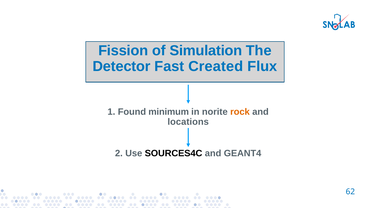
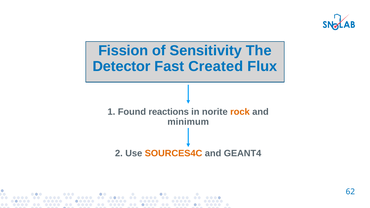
Simulation: Simulation -> Sensitivity
minimum: minimum -> reactions
locations: locations -> minimum
SOURCES4C colour: black -> orange
